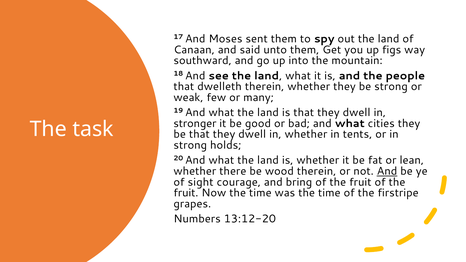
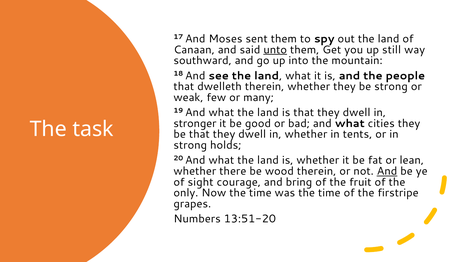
unto underline: none -> present
figs: figs -> still
fruit at (186, 193): fruit -> only
13:12-20: 13:12-20 -> 13:51-20
